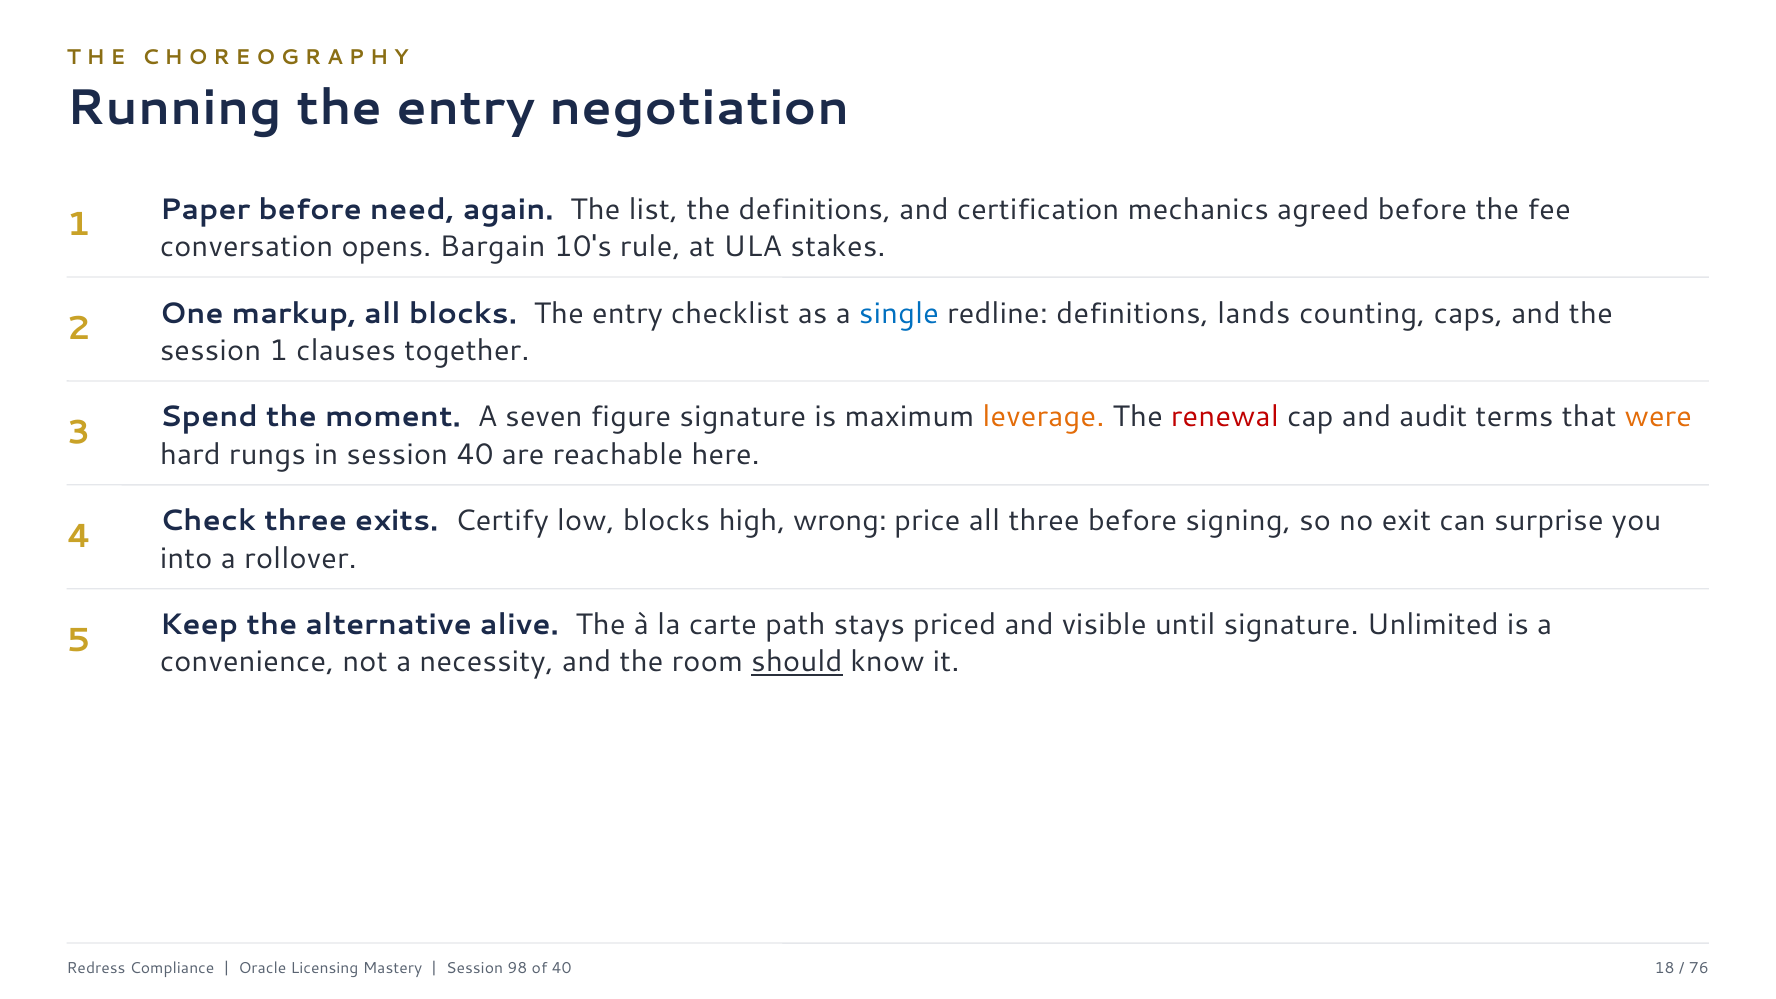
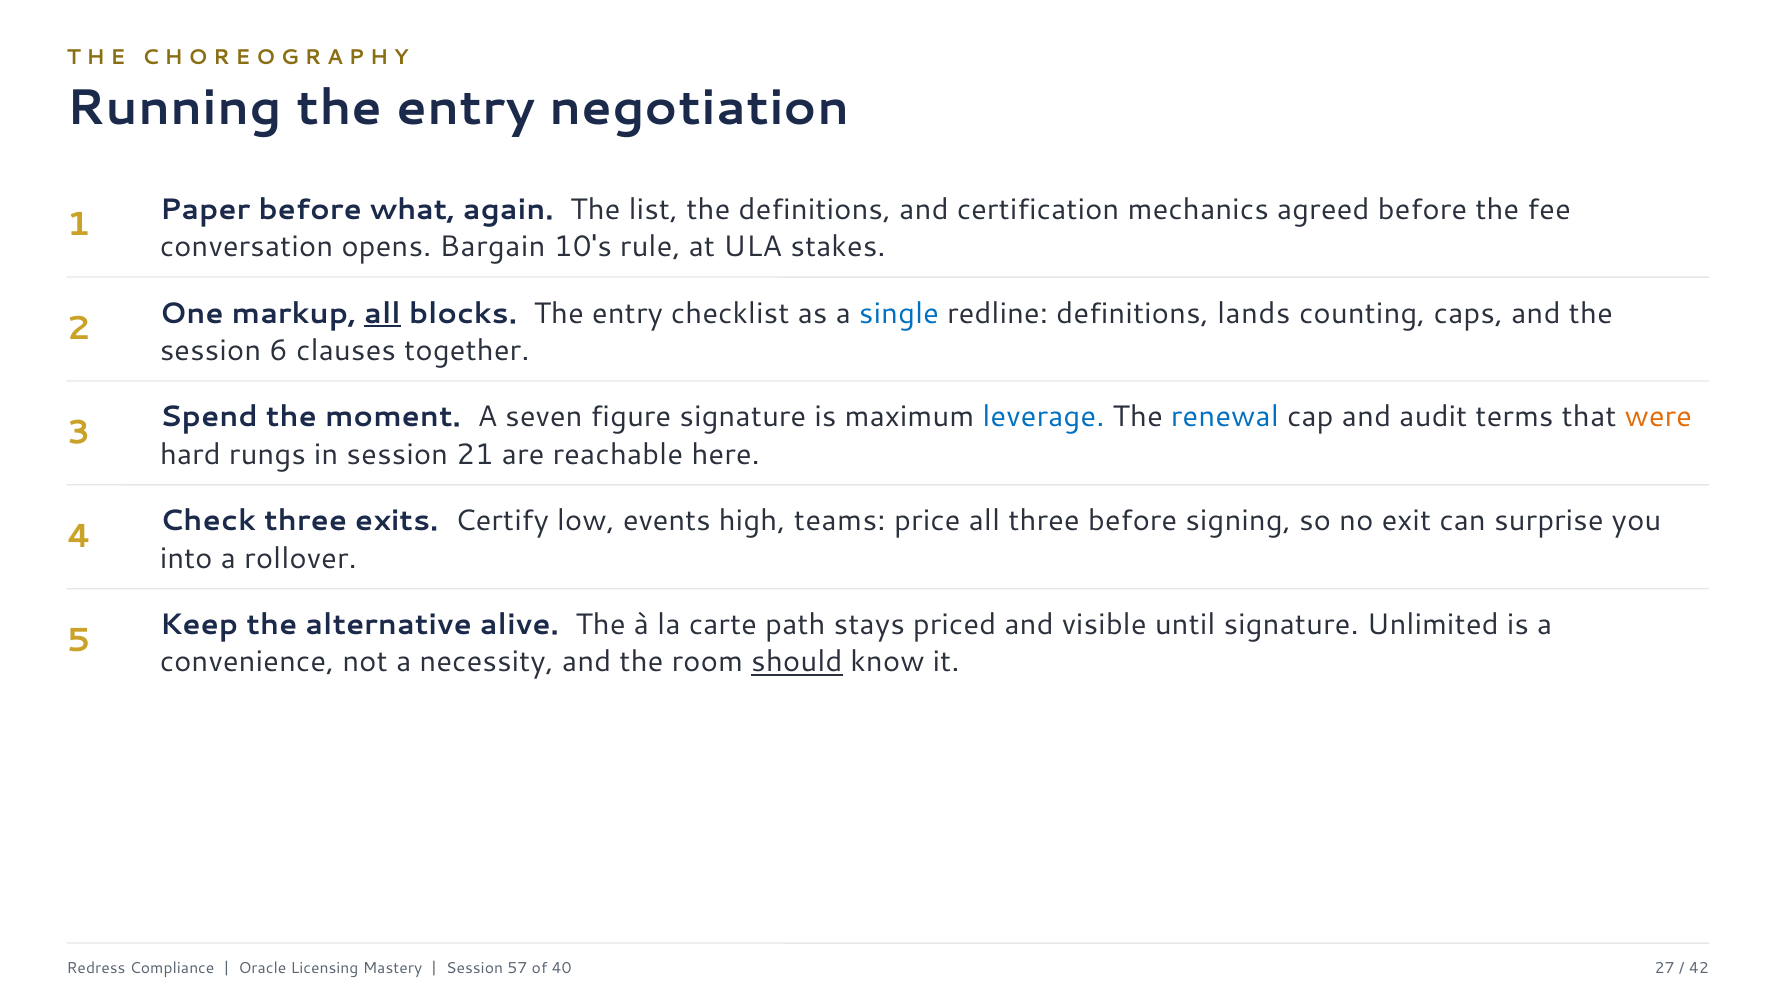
need: need -> what
all at (382, 313) underline: none -> present
session 1: 1 -> 6
leverage colour: orange -> blue
renewal colour: red -> blue
session 40: 40 -> 21
low blocks: blocks -> events
wrong: wrong -> teams
98: 98 -> 57
18: 18 -> 27
76: 76 -> 42
